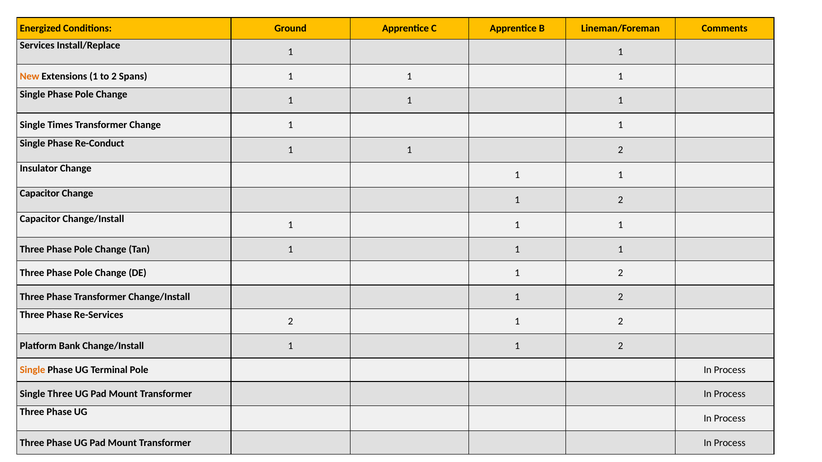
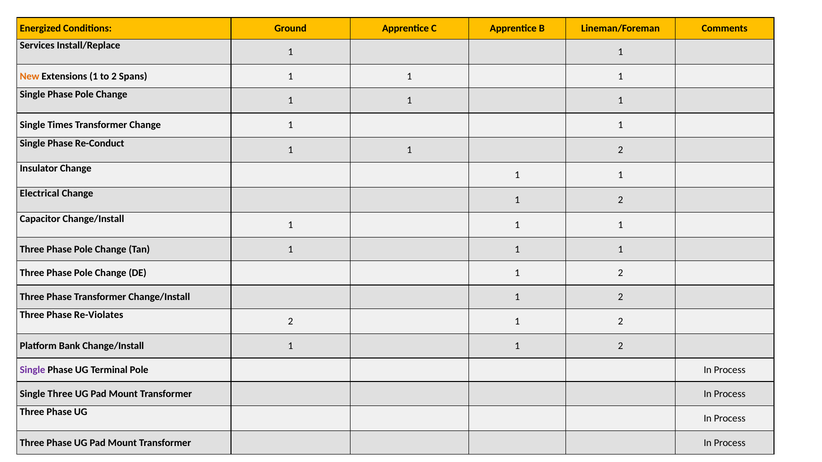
Capacitor at (40, 194): Capacitor -> Electrical
Re-Services: Re-Services -> Re-Violates
Single at (33, 370) colour: orange -> purple
